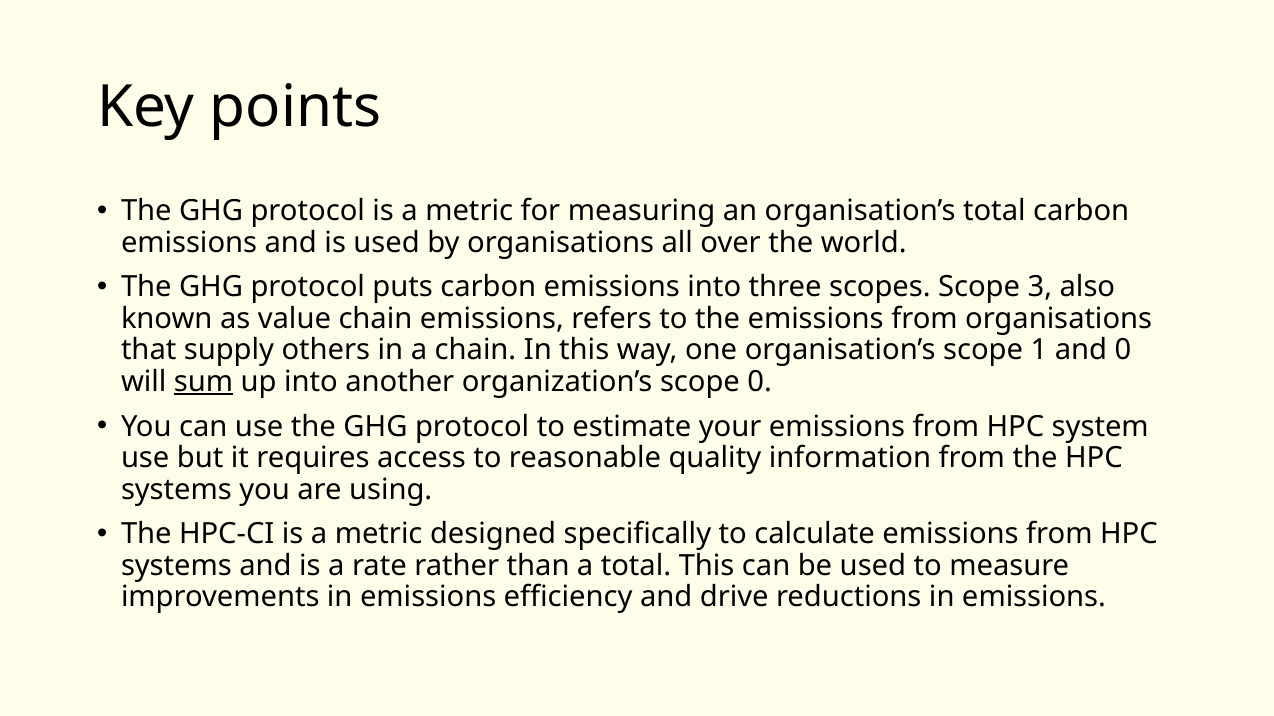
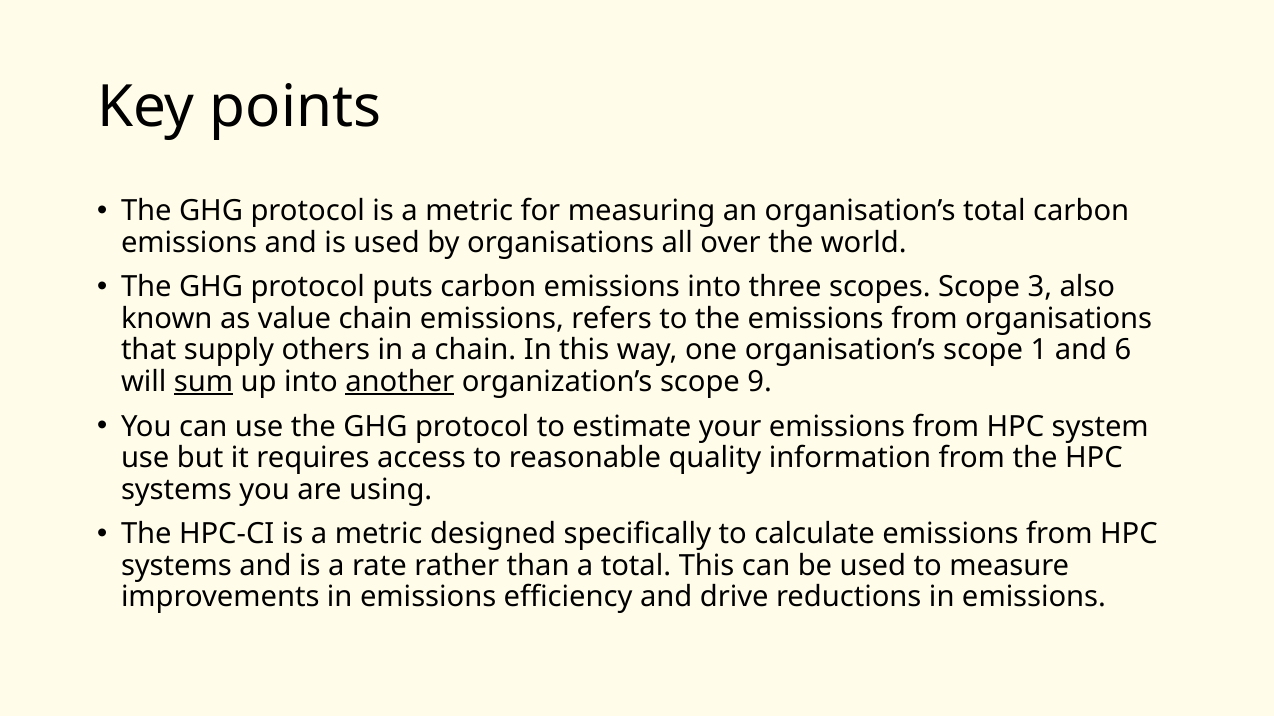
and 0: 0 -> 6
another underline: none -> present
scope 0: 0 -> 9
